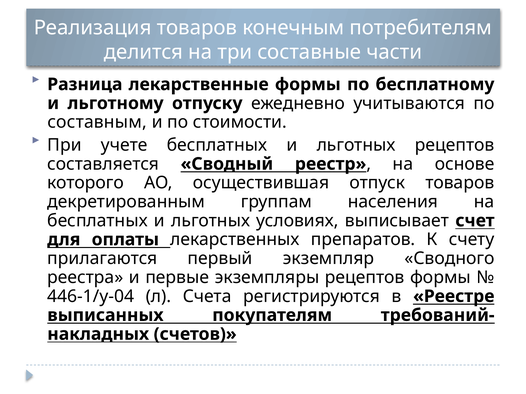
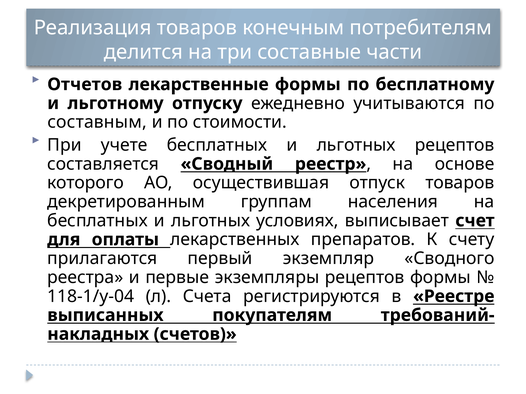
Разница: Разница -> Отчетов
446-1/у-04: 446-1/у-04 -> 118-1/у-04
